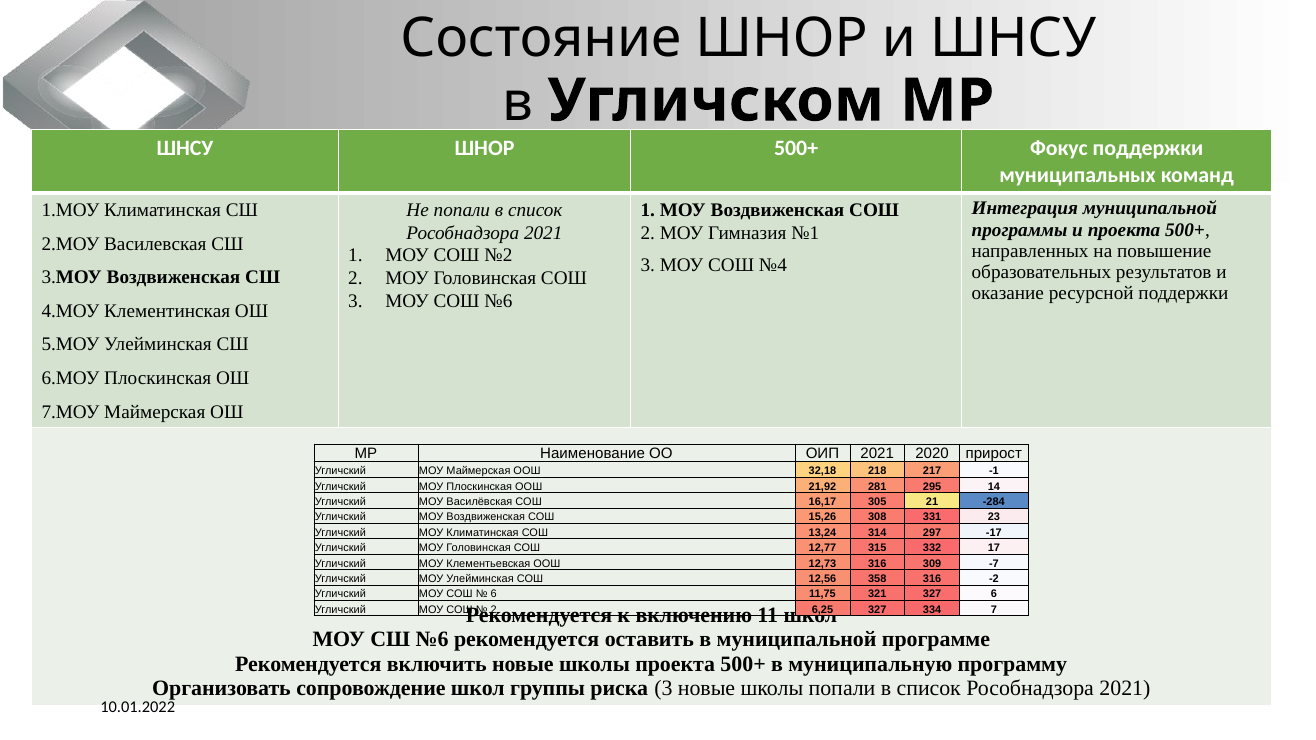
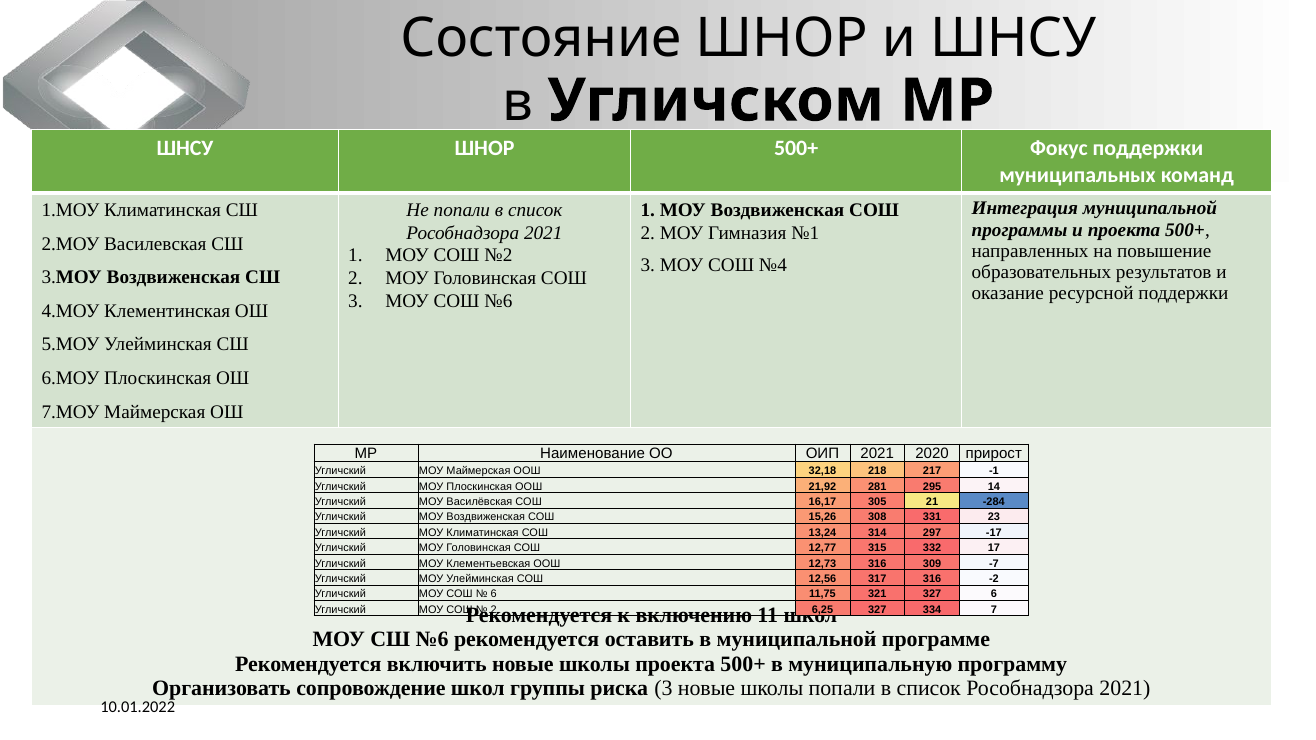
358: 358 -> 317
